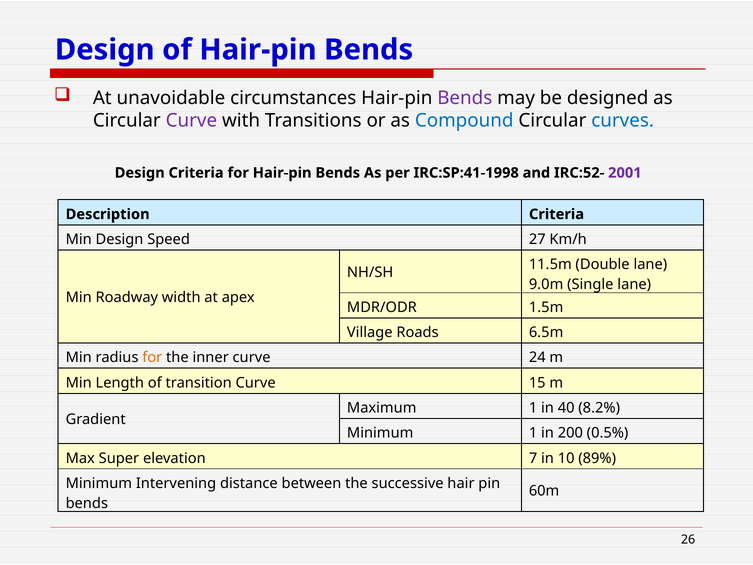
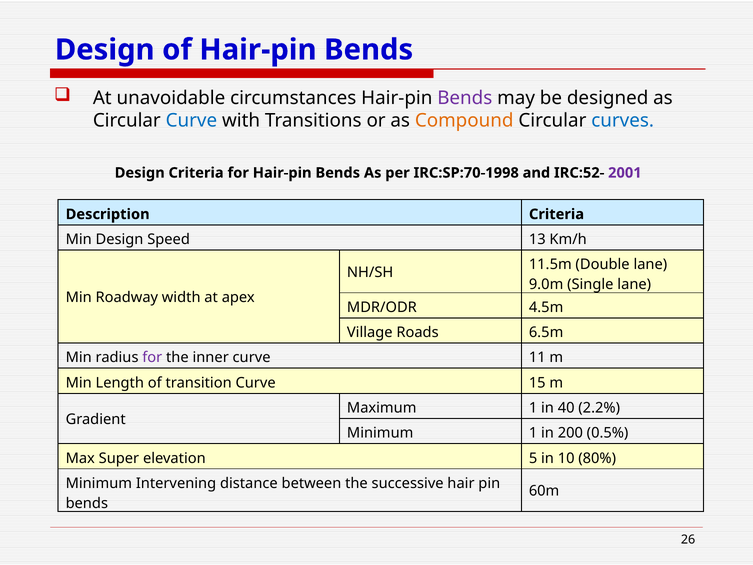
Curve at (191, 121) colour: purple -> blue
Compound colour: blue -> orange
IRC:SP:41-1998: IRC:SP:41-1998 -> IRC:SP:70-1998
27: 27 -> 13
1.5m: 1.5m -> 4.5m
for at (152, 357) colour: orange -> purple
24: 24 -> 11
8.2%: 8.2% -> 2.2%
7: 7 -> 5
89%: 89% -> 80%
